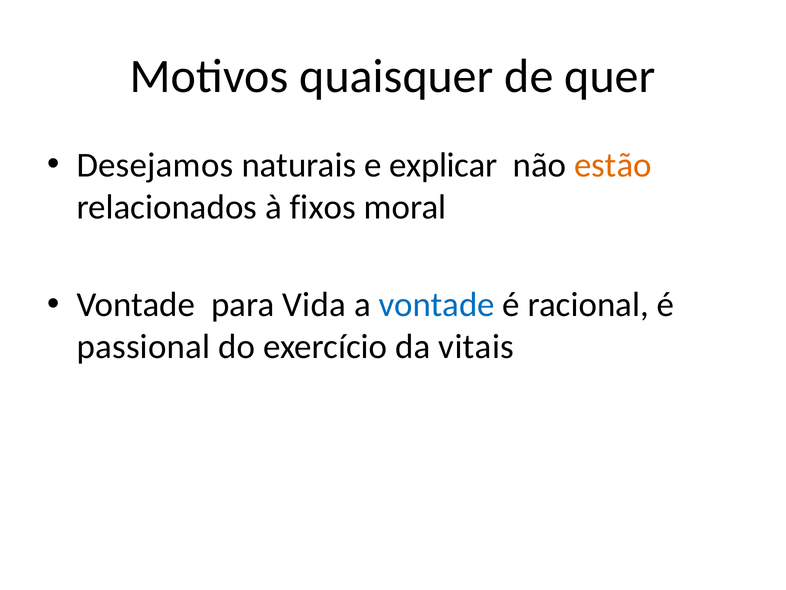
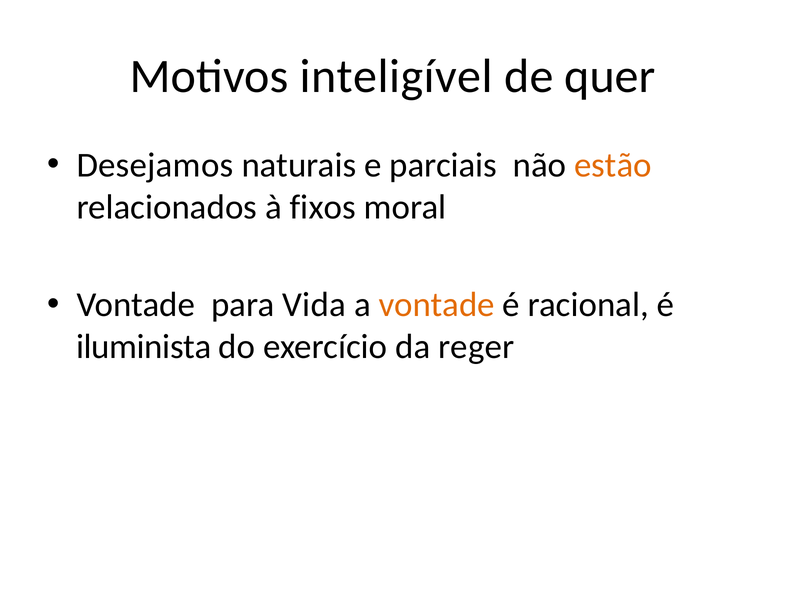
quaisquer: quaisquer -> inteligível
explicar: explicar -> parciais
vontade at (437, 305) colour: blue -> orange
passional: passional -> iluminista
vitais: vitais -> reger
